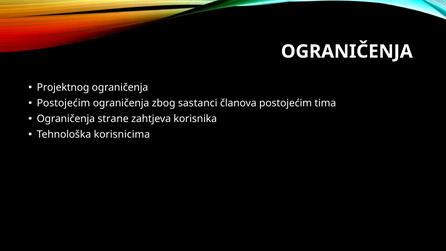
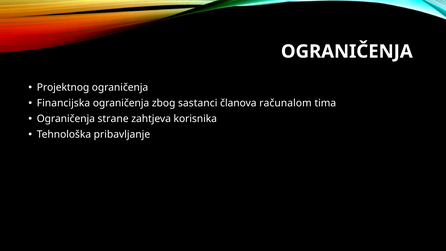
Postojećim at (63, 103): Postojećim -> Financijska
članova postojećim: postojećim -> računalom
korisnicima: korisnicima -> pribavljanje
